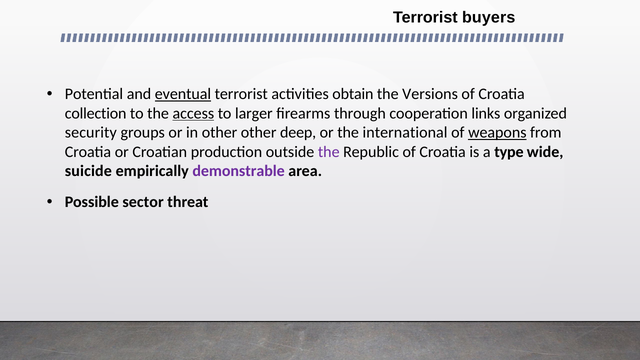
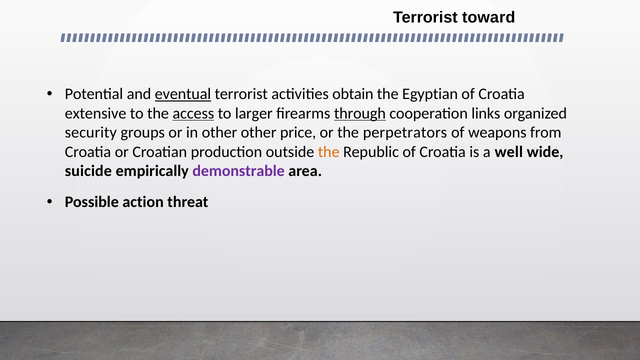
buyers: buyers -> toward
Versions: Versions -> Egyptian
collection: collection -> extensive
through underline: none -> present
deep: deep -> price
international: international -> perpetrators
weapons underline: present -> none
the at (329, 152) colour: purple -> orange
type: type -> well
sector: sector -> action
